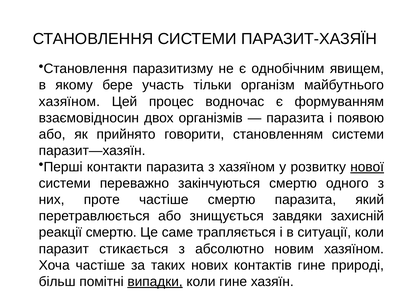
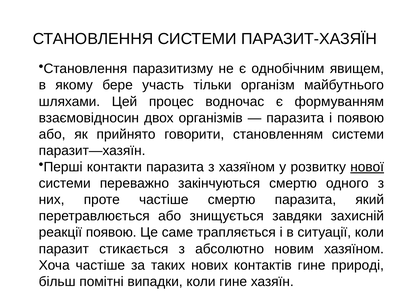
хазяїном at (69, 102): хазяїном -> шляхами
реакції смертю: смертю -> появою
випадки underline: present -> none
